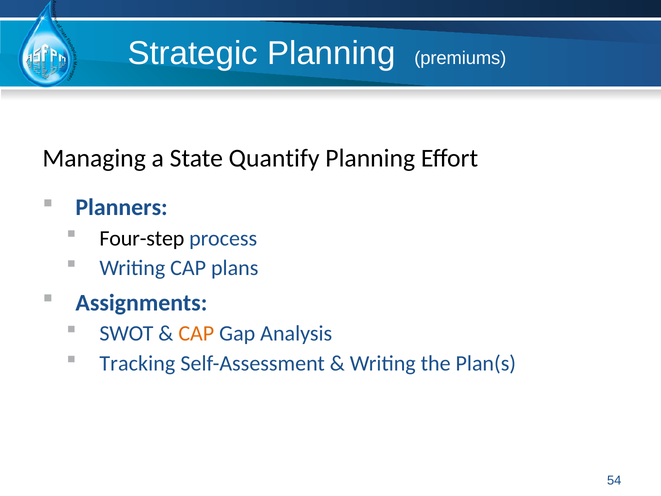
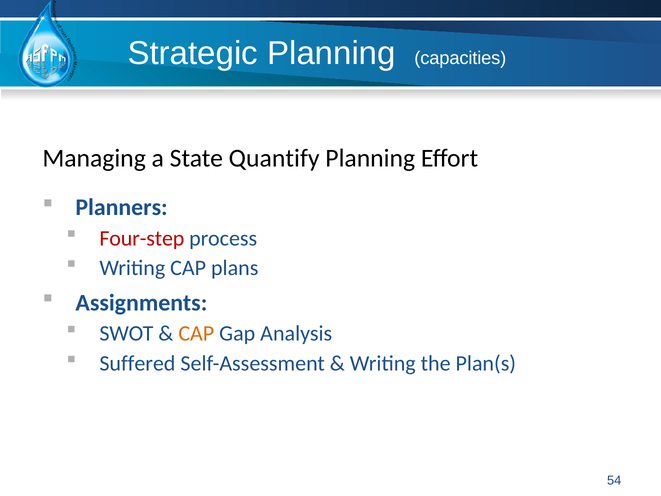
premiums: premiums -> capacities
Four-step colour: black -> red
Tracking: Tracking -> Suffered
